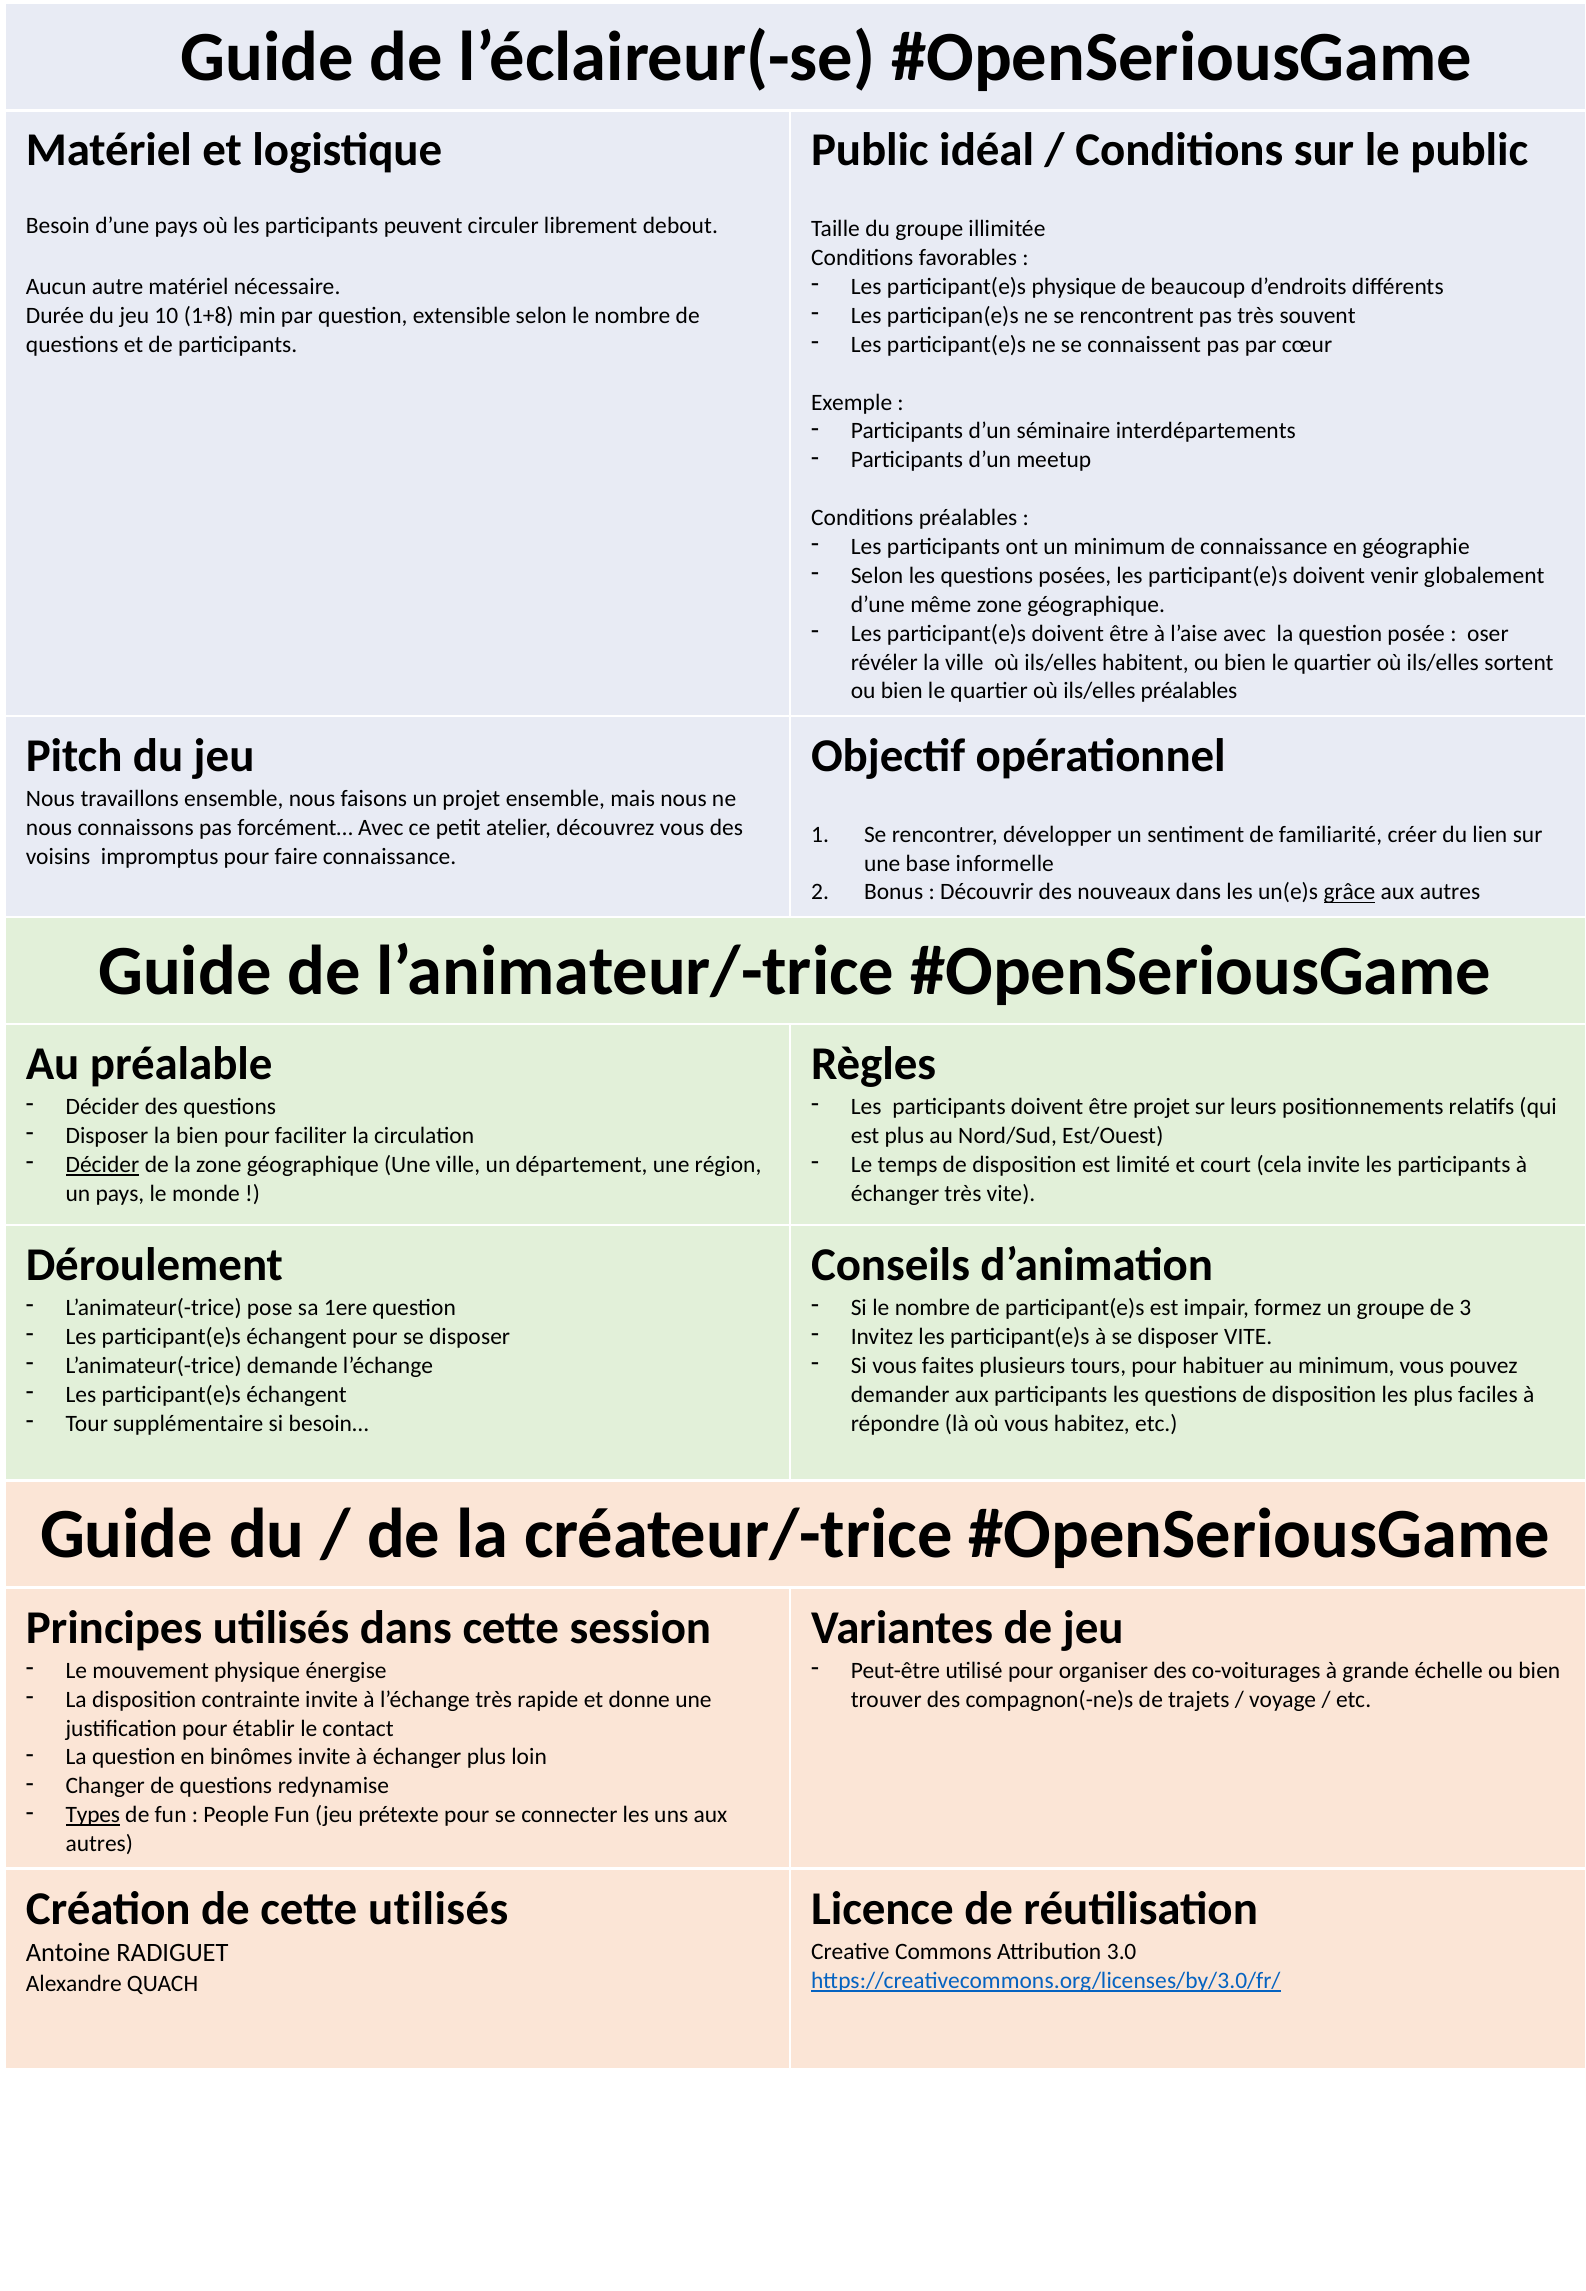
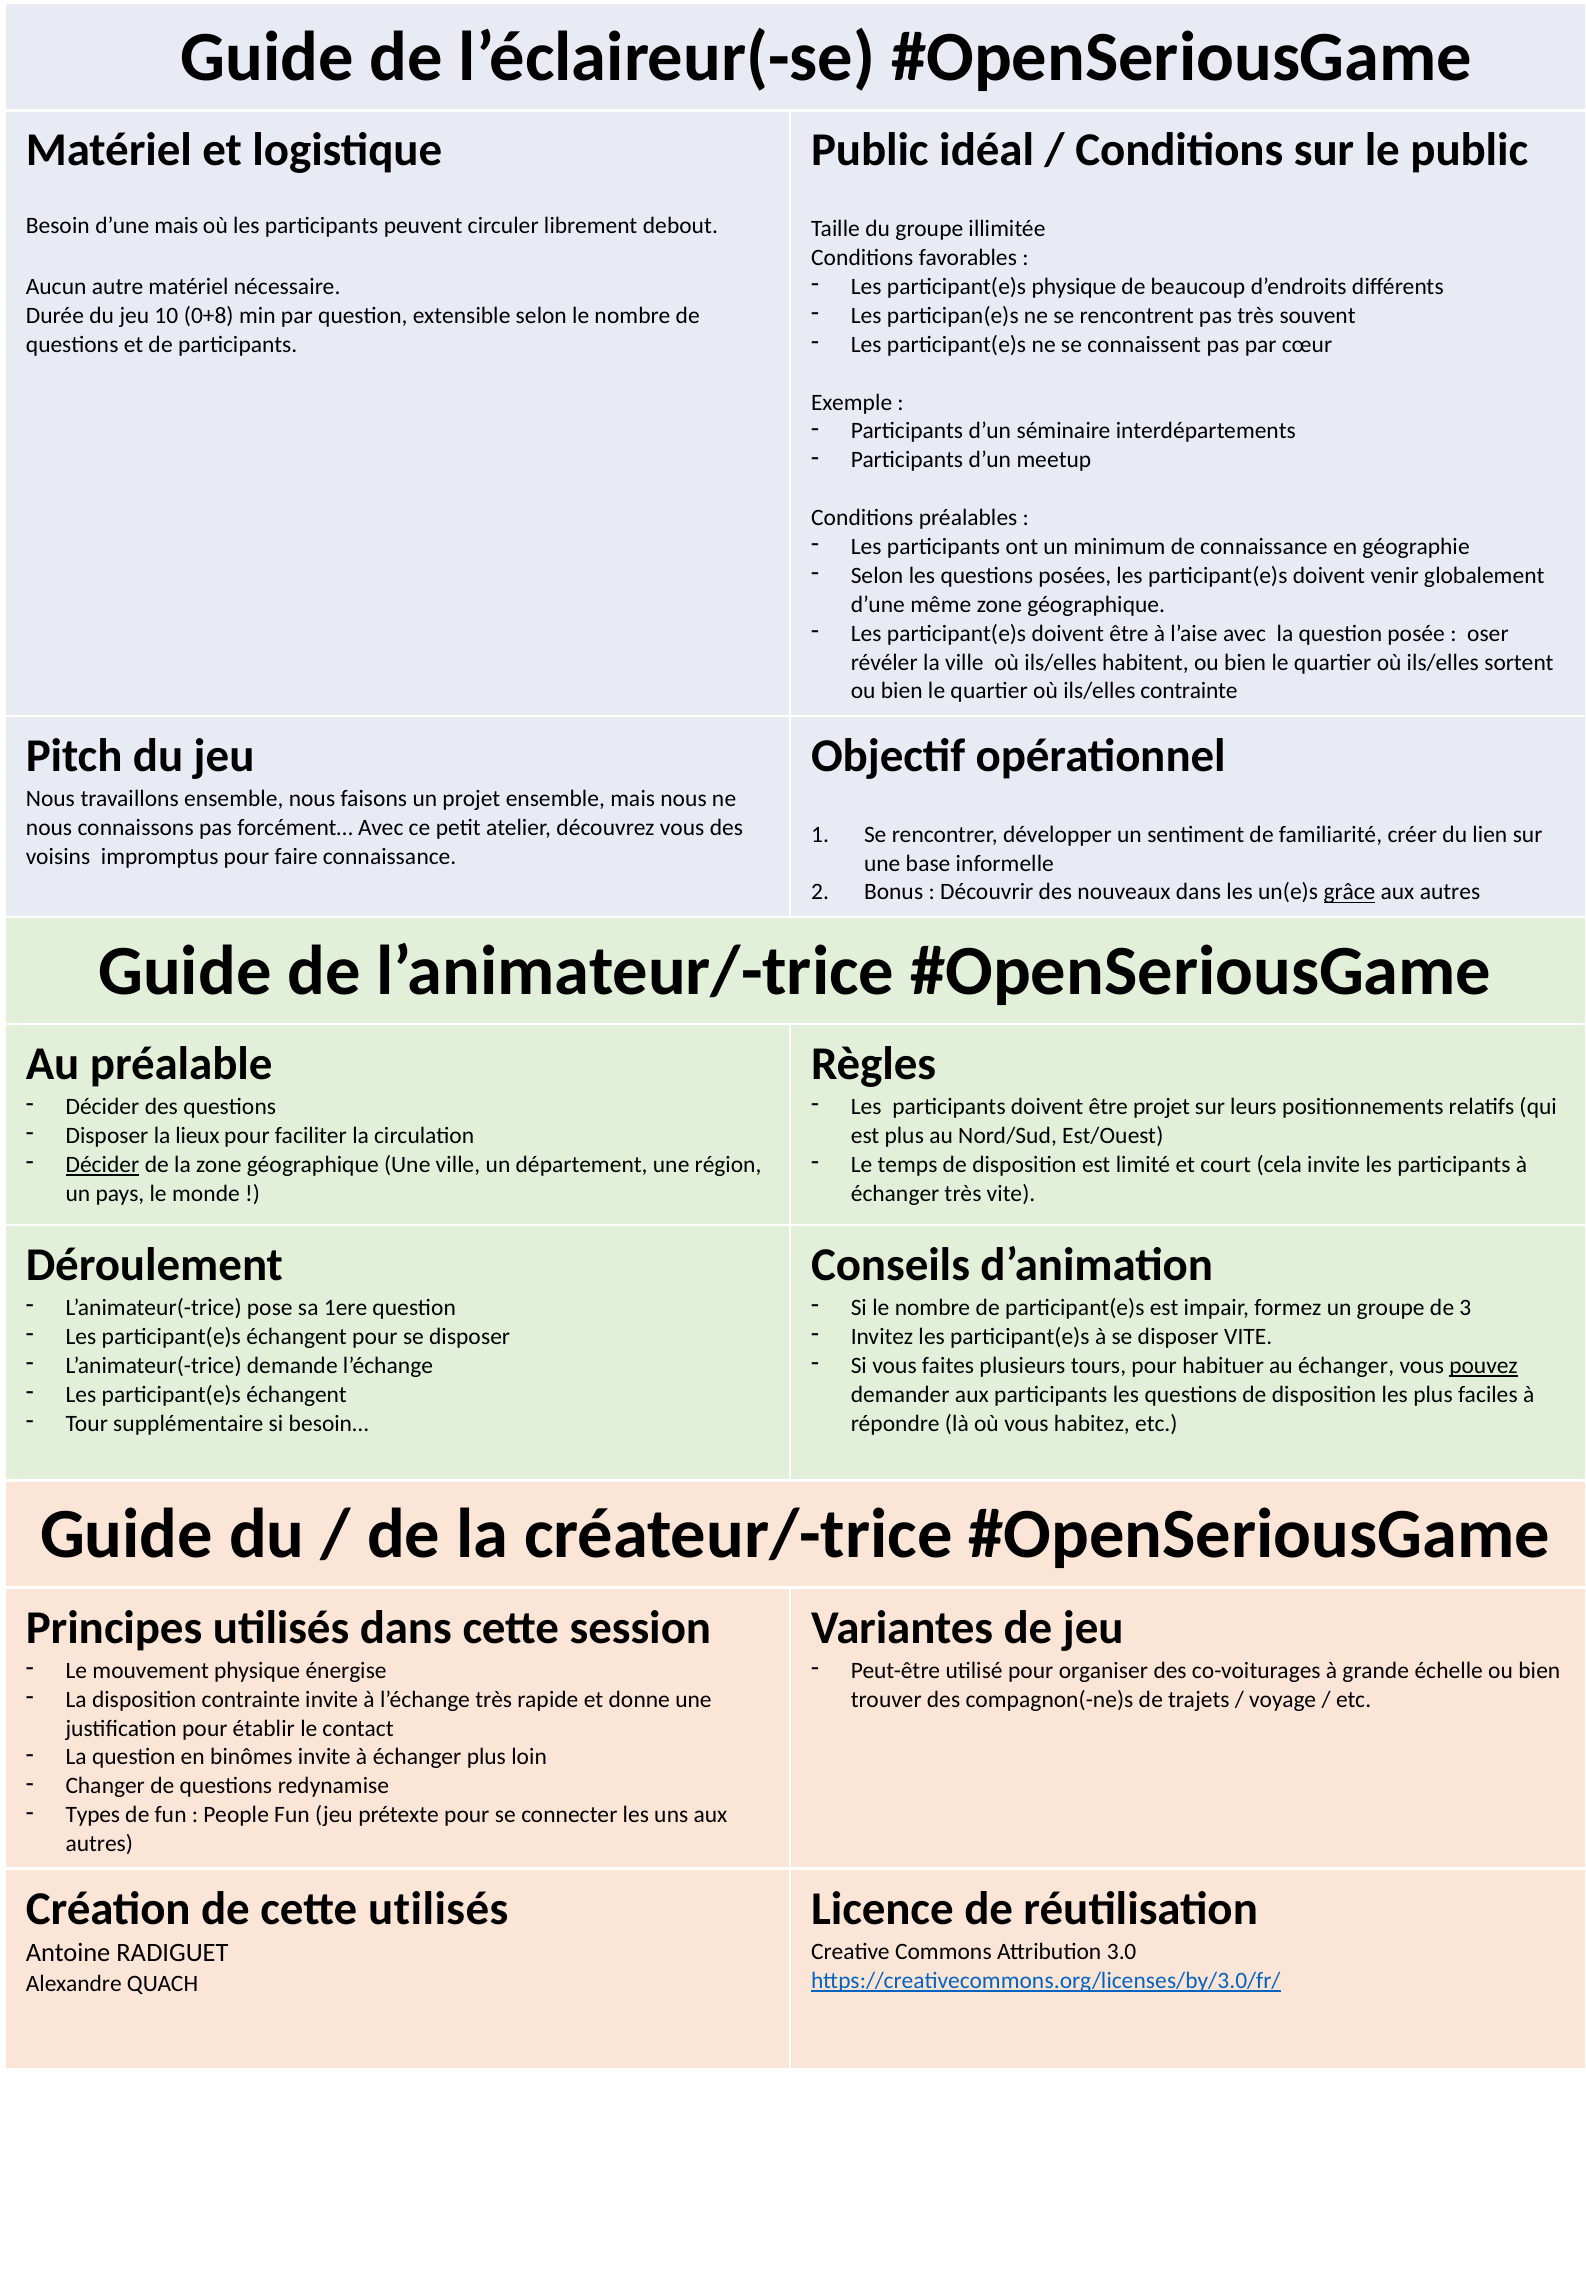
d’une pays: pays -> mais
1+8: 1+8 -> 0+8
ils/elles préalables: préalables -> contrainte
la bien: bien -> lieux
au minimum: minimum -> échanger
pouvez underline: none -> present
Types underline: present -> none
